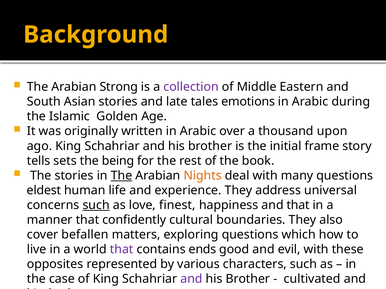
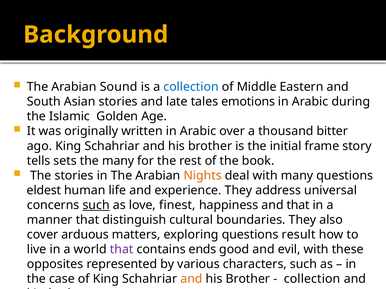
Strong: Strong -> Sound
collection at (191, 87) colour: purple -> blue
upon: upon -> bitter
the being: being -> many
The at (122, 176) underline: present -> none
confidently: confidently -> distinguish
befallen: befallen -> arduous
which: which -> result
and at (191, 279) colour: purple -> orange
cultivated at (312, 279): cultivated -> collection
